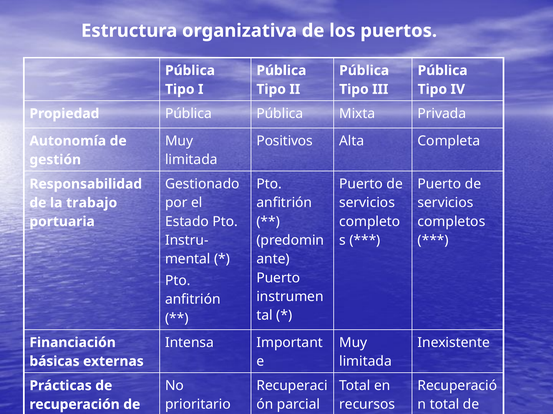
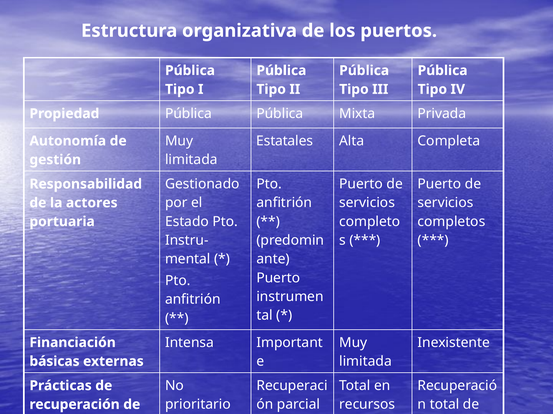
Positivos: Positivos -> Estatales
trabajo: trabajo -> actores
